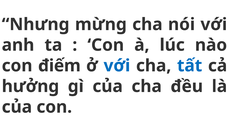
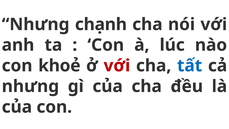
mừng: mừng -> chạnh
điếm: điếm -> khoẻ
với at (117, 66) colour: blue -> red
hưởng at (30, 86): hưởng -> nhưng
